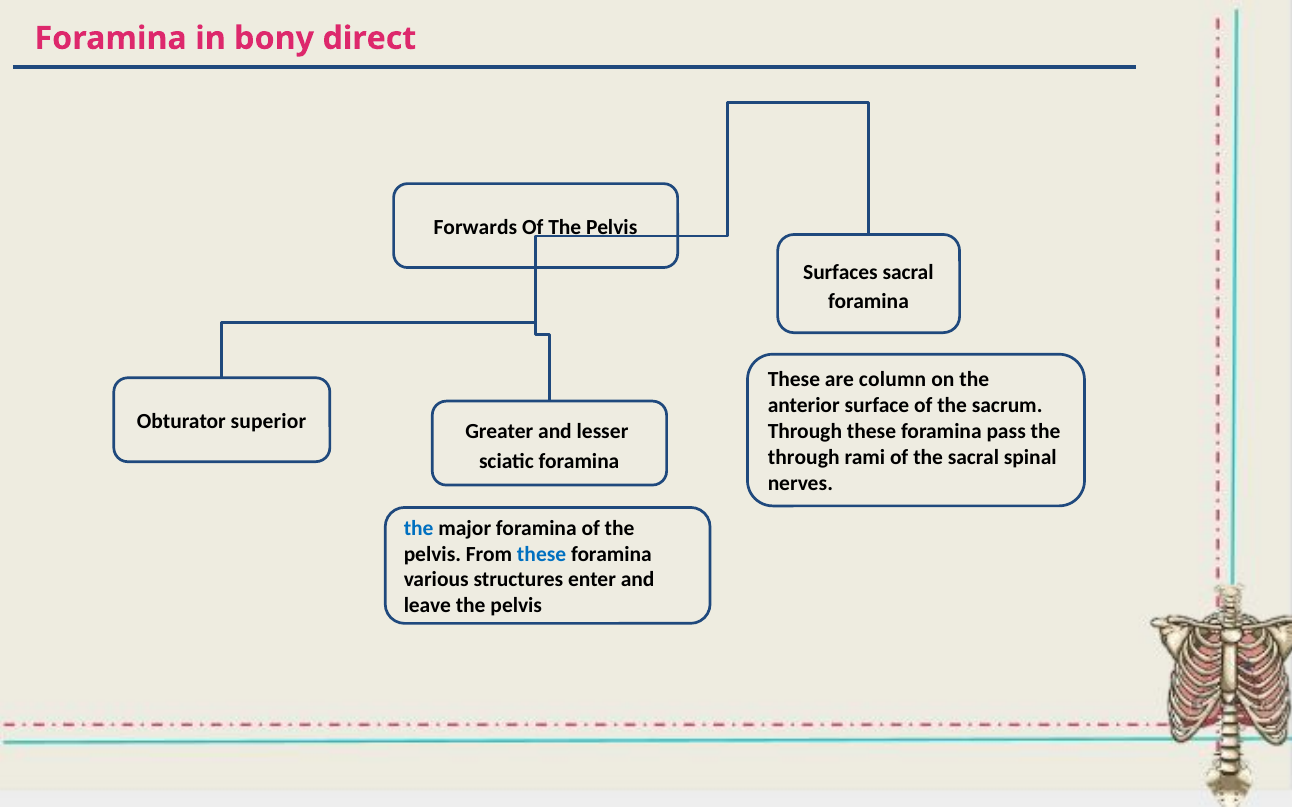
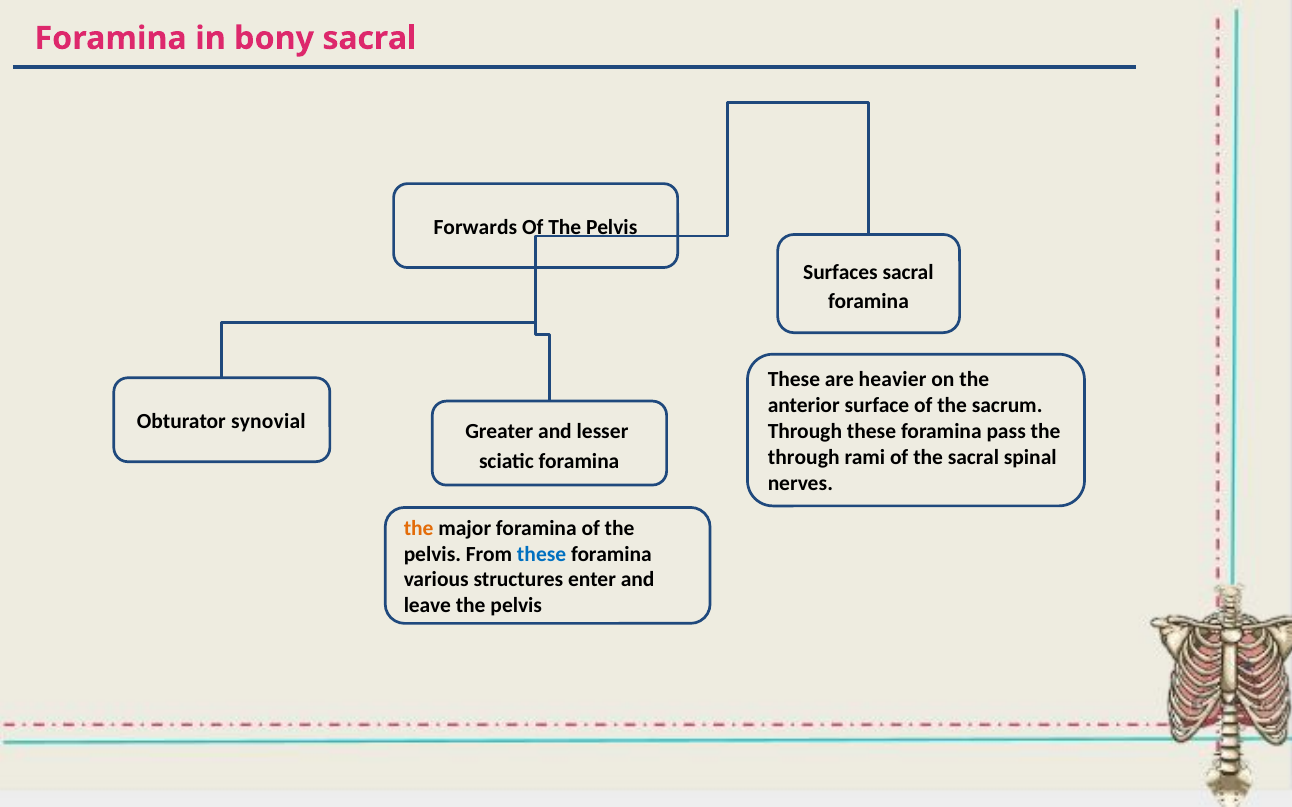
bony direct: direct -> sacral
column: column -> heavier
superior: superior -> synovial
the at (419, 528) colour: blue -> orange
